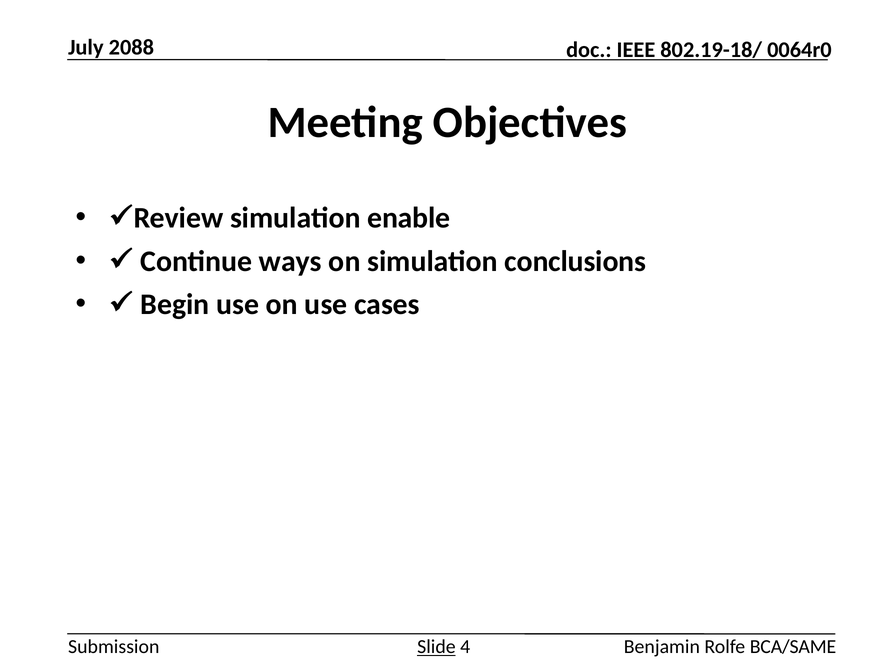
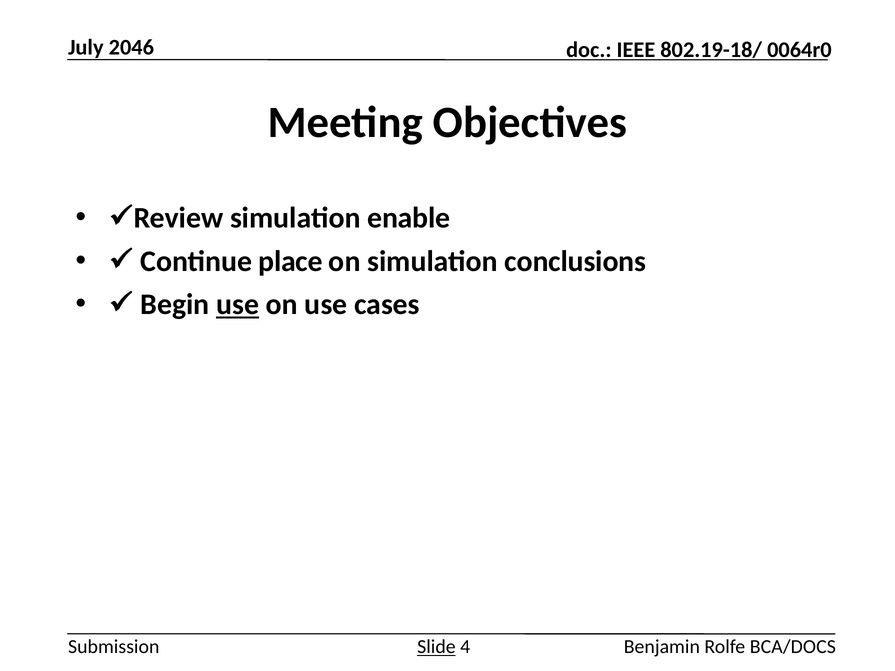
2088: 2088 -> 2046
ways: ways -> place
use at (238, 305) underline: none -> present
BCA/SAME: BCA/SAME -> BCA/DOCS
